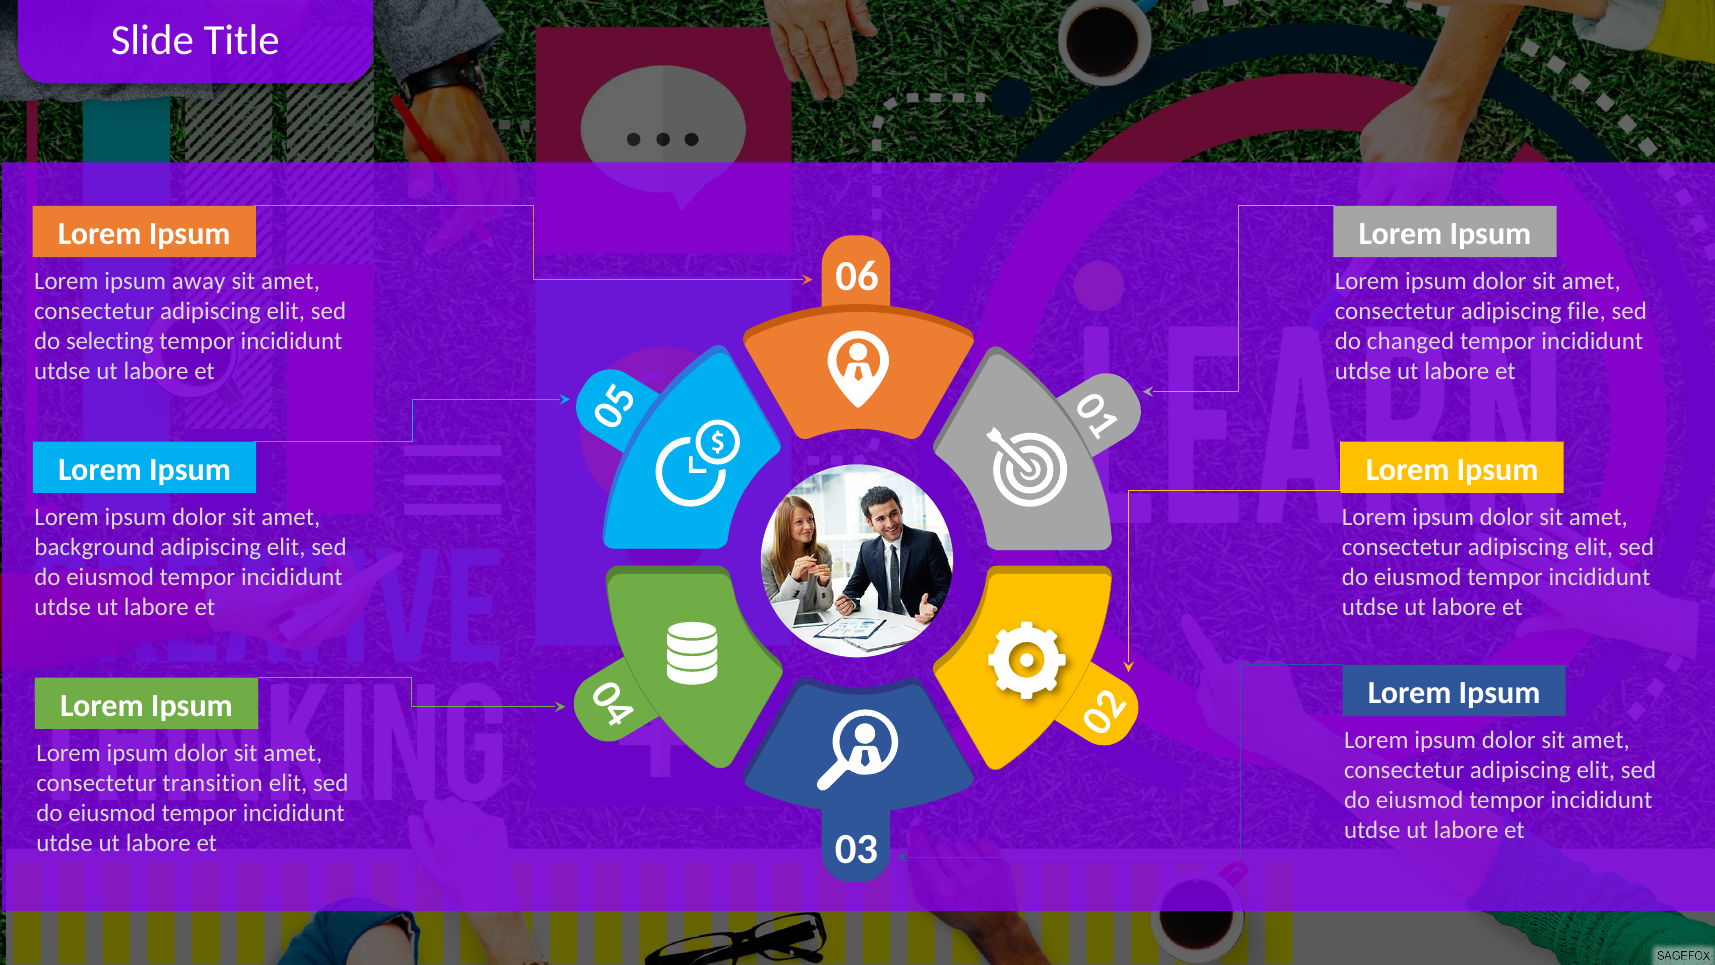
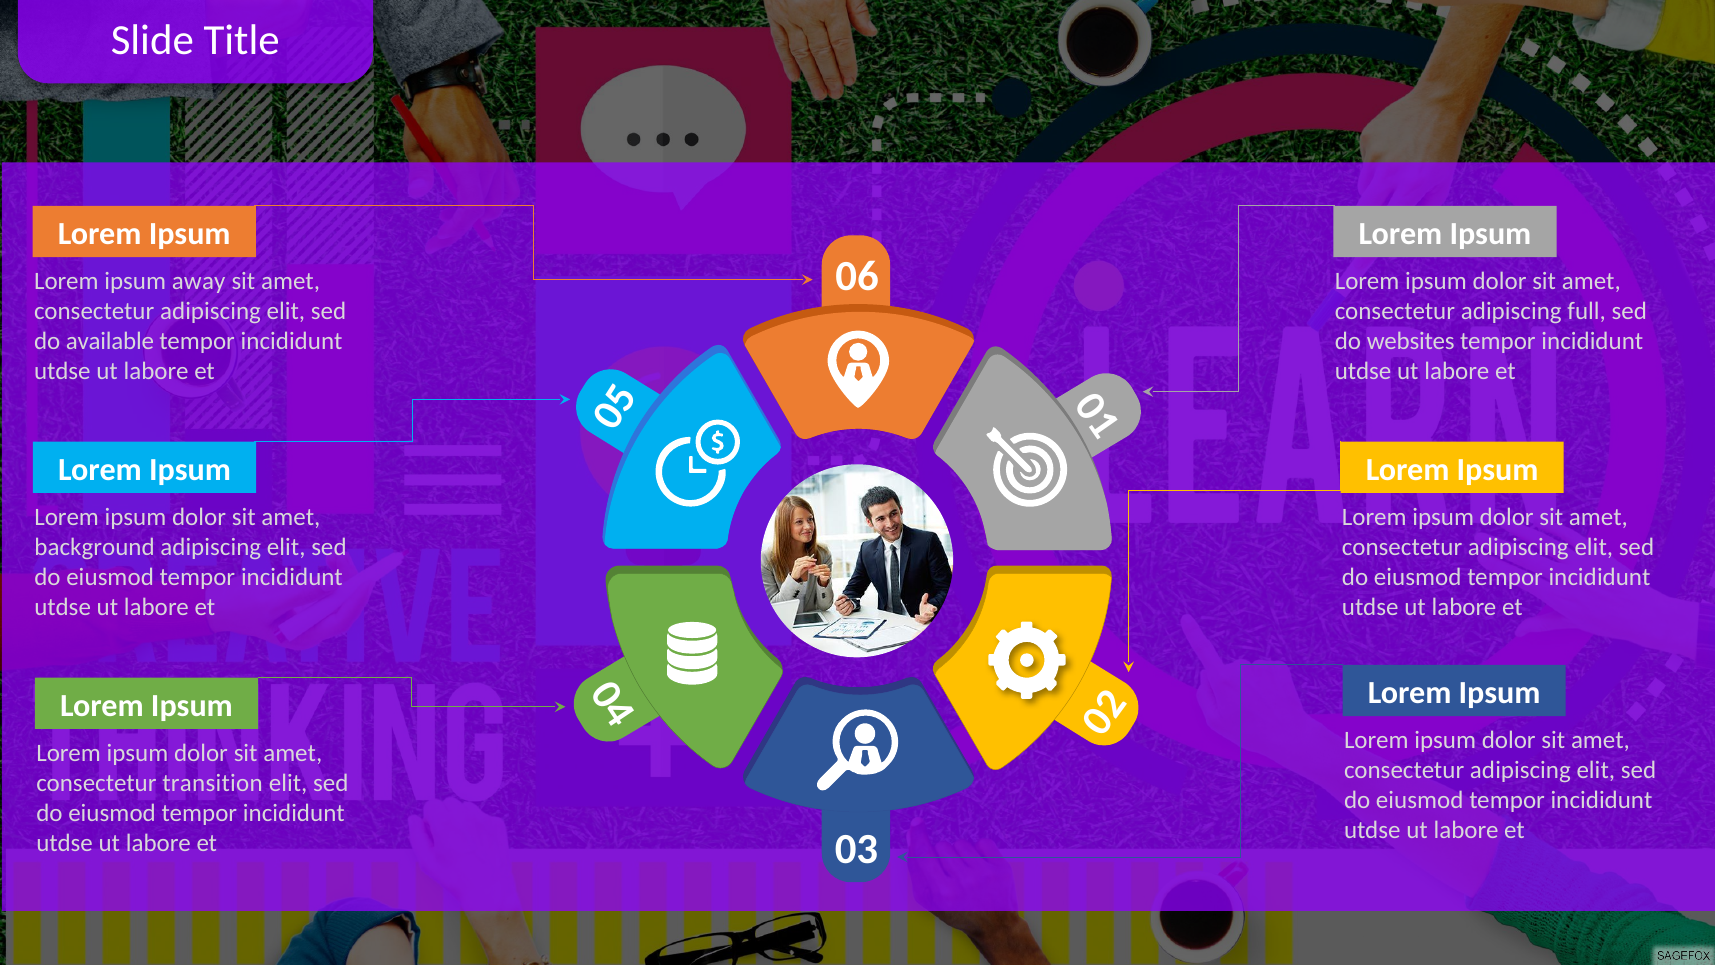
file: file -> full
selecting: selecting -> available
changed: changed -> websites
